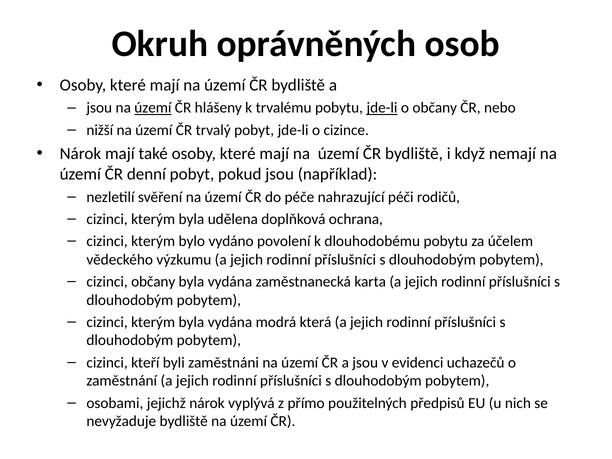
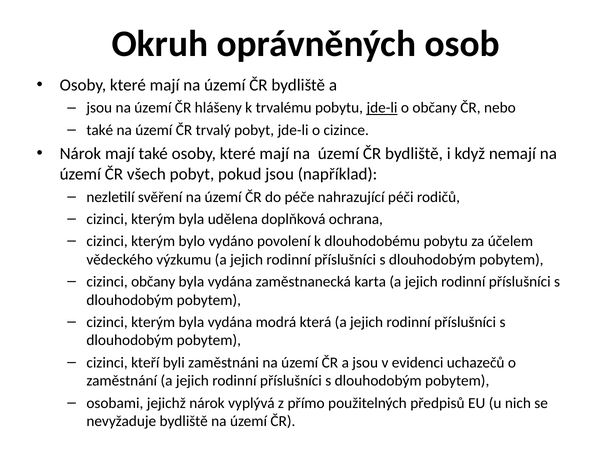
území at (153, 108) underline: present -> none
nižší at (100, 130): nižší -> také
denní: denní -> všech
